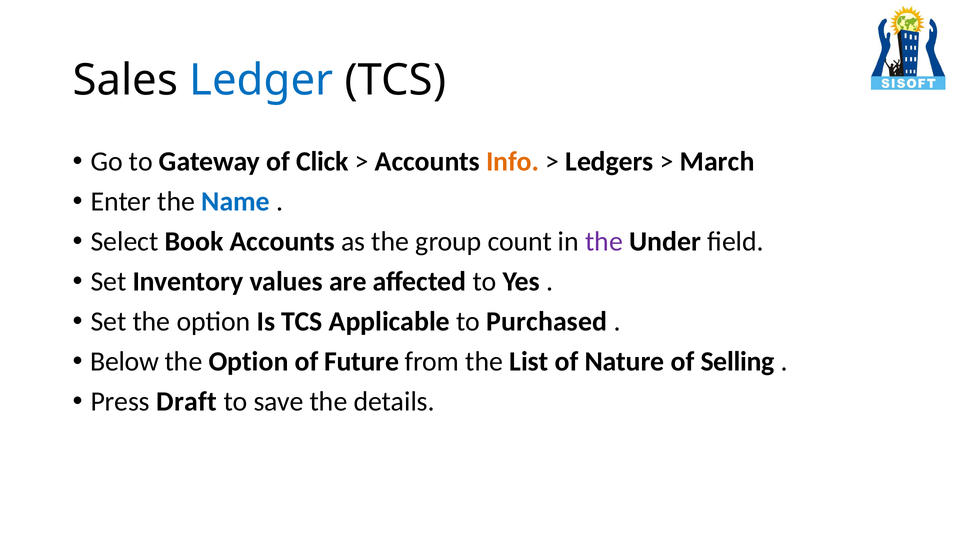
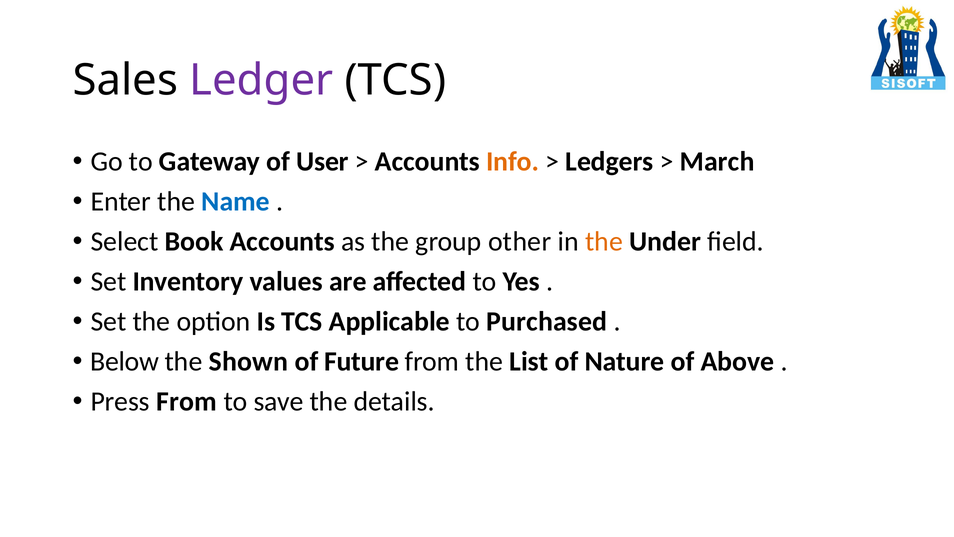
Ledger colour: blue -> purple
Click: Click -> User
count: count -> other
the at (604, 241) colour: purple -> orange
Option at (249, 361): Option -> Shown
Selling: Selling -> Above
Press Draft: Draft -> From
